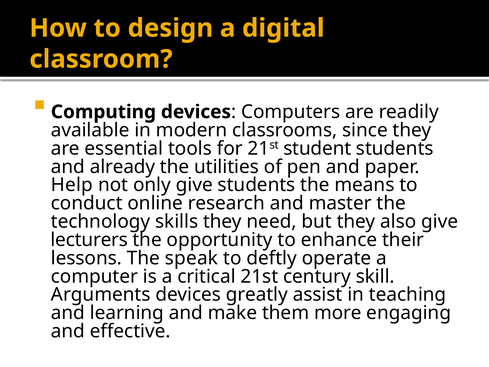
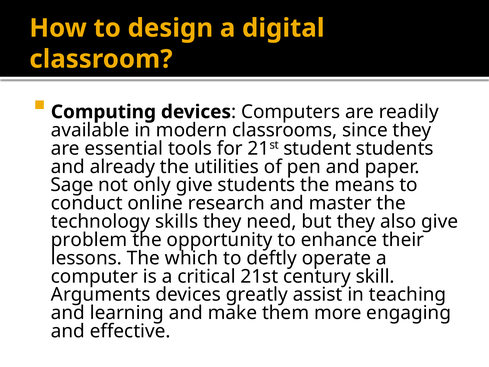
Help: Help -> Sage
lecturers: lecturers -> problem
speak: speak -> which
